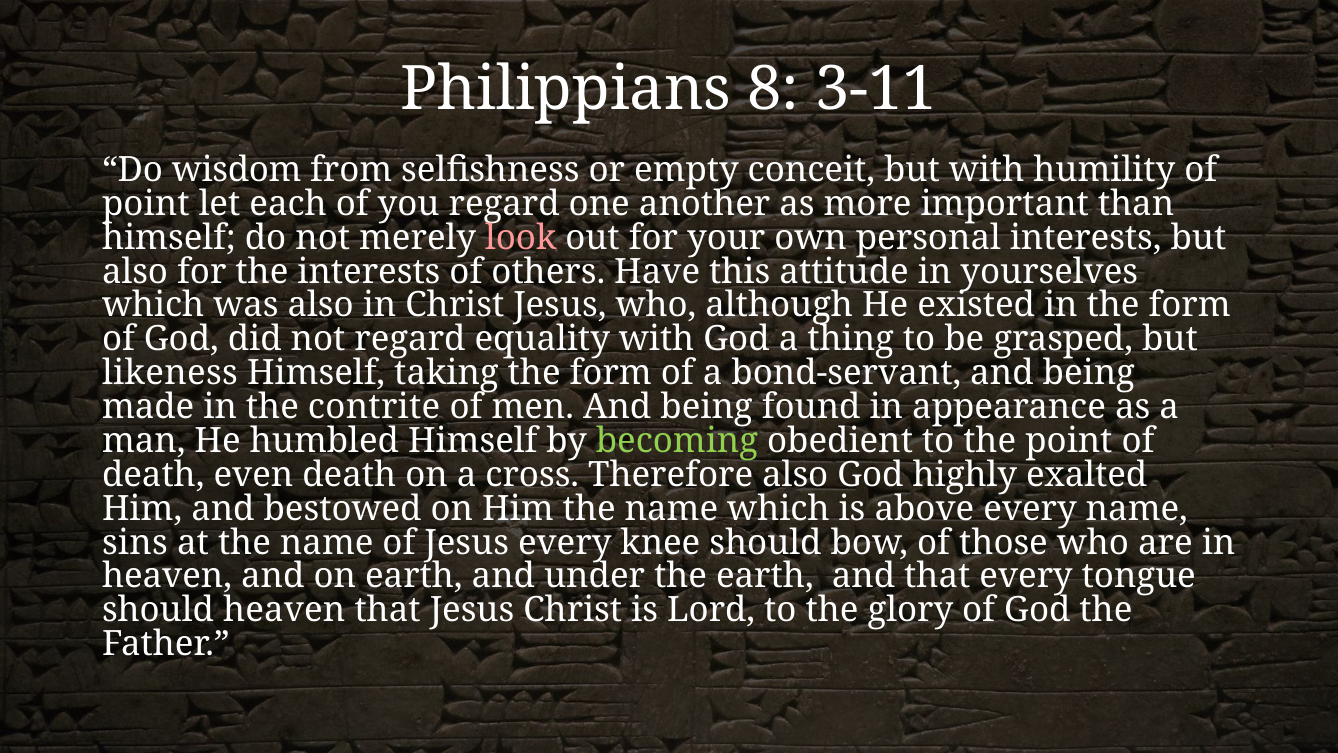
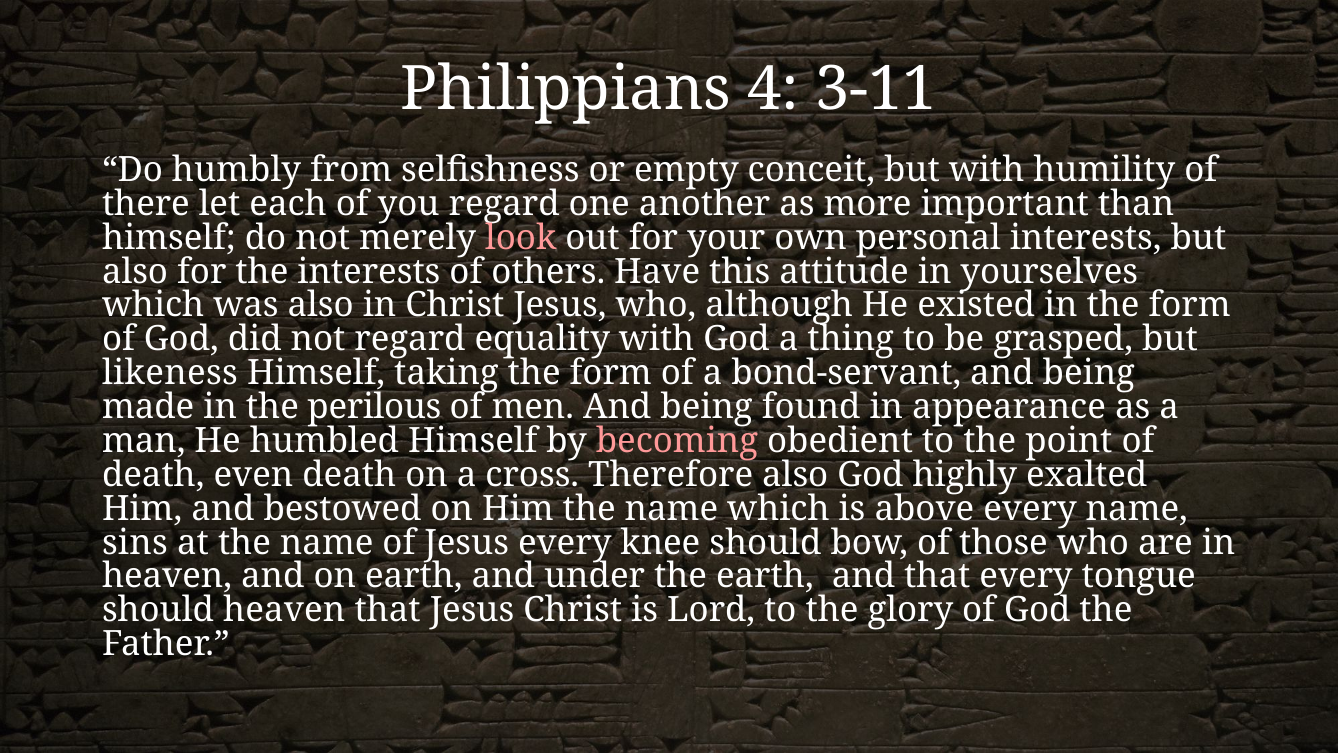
8: 8 -> 4
wisdom: wisdom -> humbly
point at (146, 204): point -> there
contrite: contrite -> perilous
becoming colour: light green -> pink
